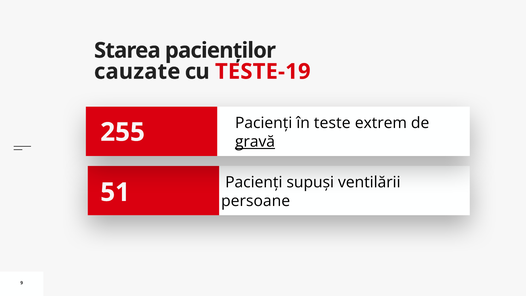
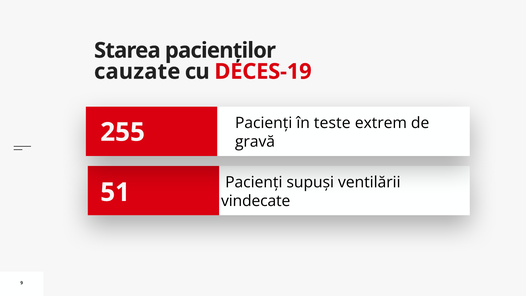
TESTE-19: TESTE-19 -> DECES-19
gravă underline: present -> none
persoane: persoane -> vindecate
